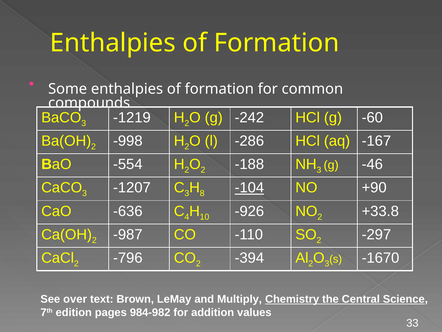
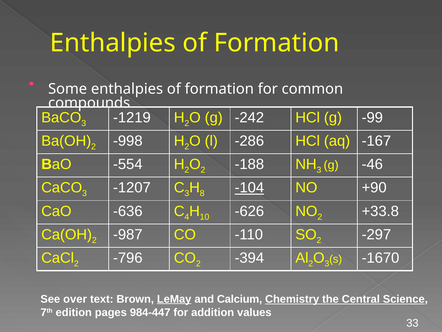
-60: -60 -> -99
-926: -926 -> -626
LeMay underline: none -> present
Multiply: Multiply -> Calcium
984-982: 984-982 -> 984-447
